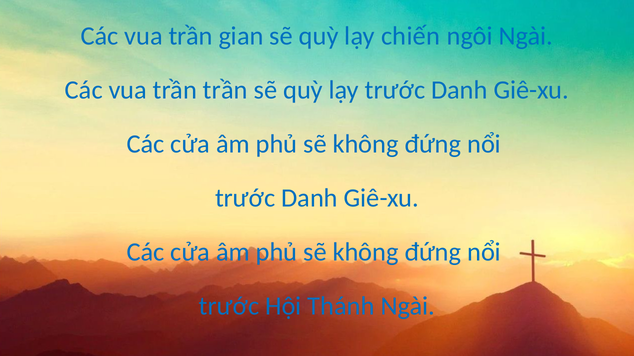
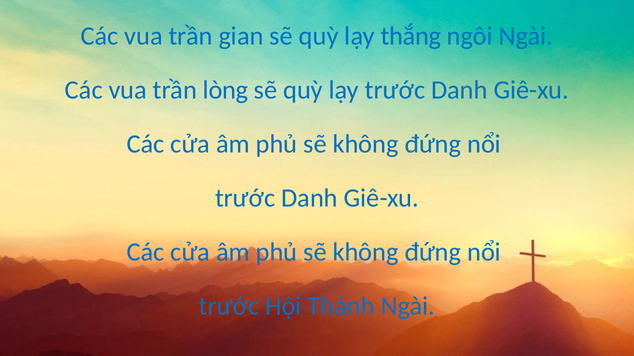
chiến: chiến -> thắng
trần trần: trần -> lòng
